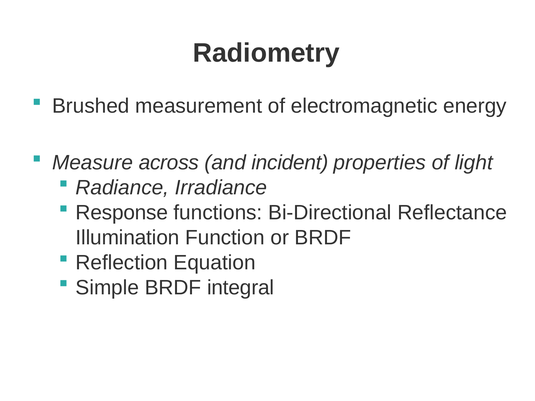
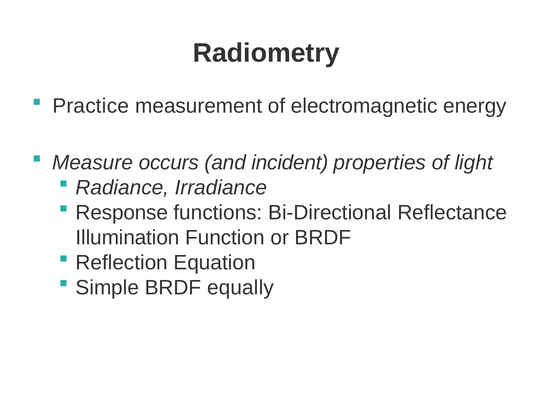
Brushed: Brushed -> Practice
across: across -> occurs
integral: integral -> equally
